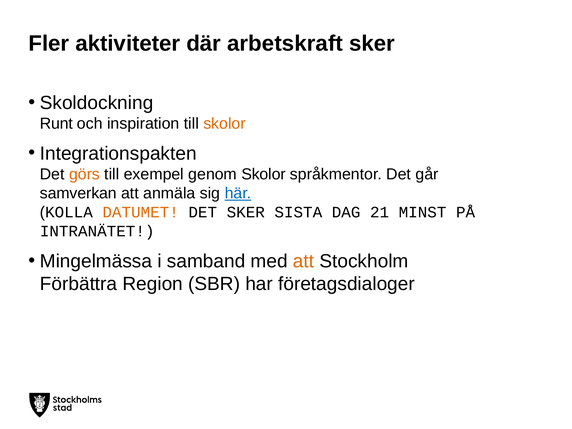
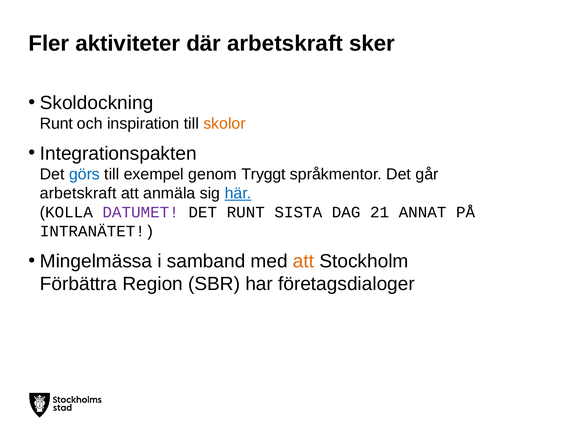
görs colour: orange -> blue
genom Skolor: Skolor -> Tryggt
samverkan at (78, 193): samverkan -> arbetskraft
DATUMET colour: orange -> purple
DET SKER: SKER -> RUNT
MINST: MINST -> ANNAT
